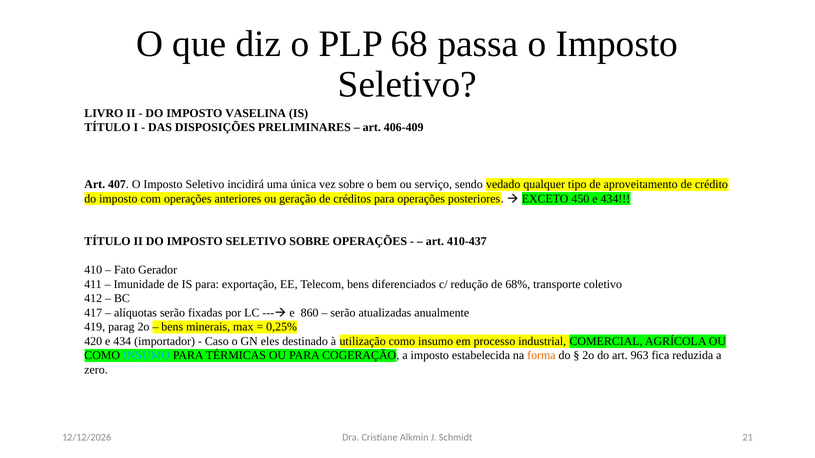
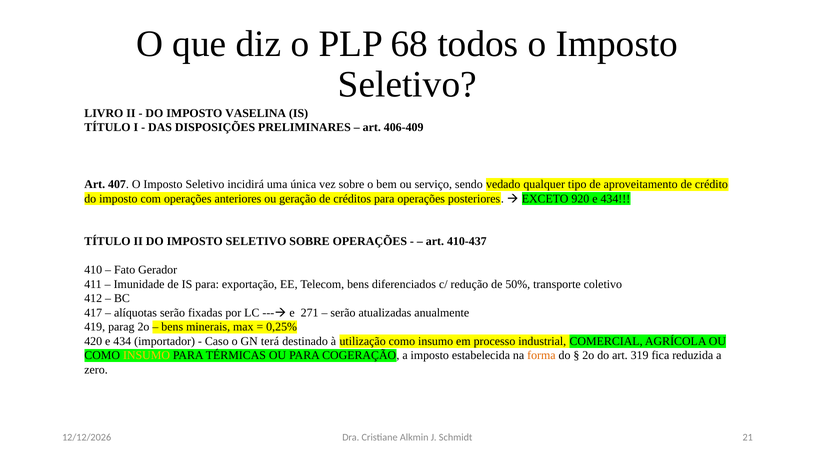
passa: passa -> todos
450: 450 -> 920
68%: 68% -> 50%
860: 860 -> 271
eles: eles -> terá
INSUMO at (146, 356) colour: light blue -> yellow
963: 963 -> 319
